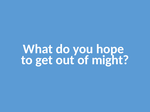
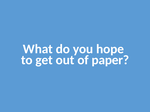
might: might -> paper
